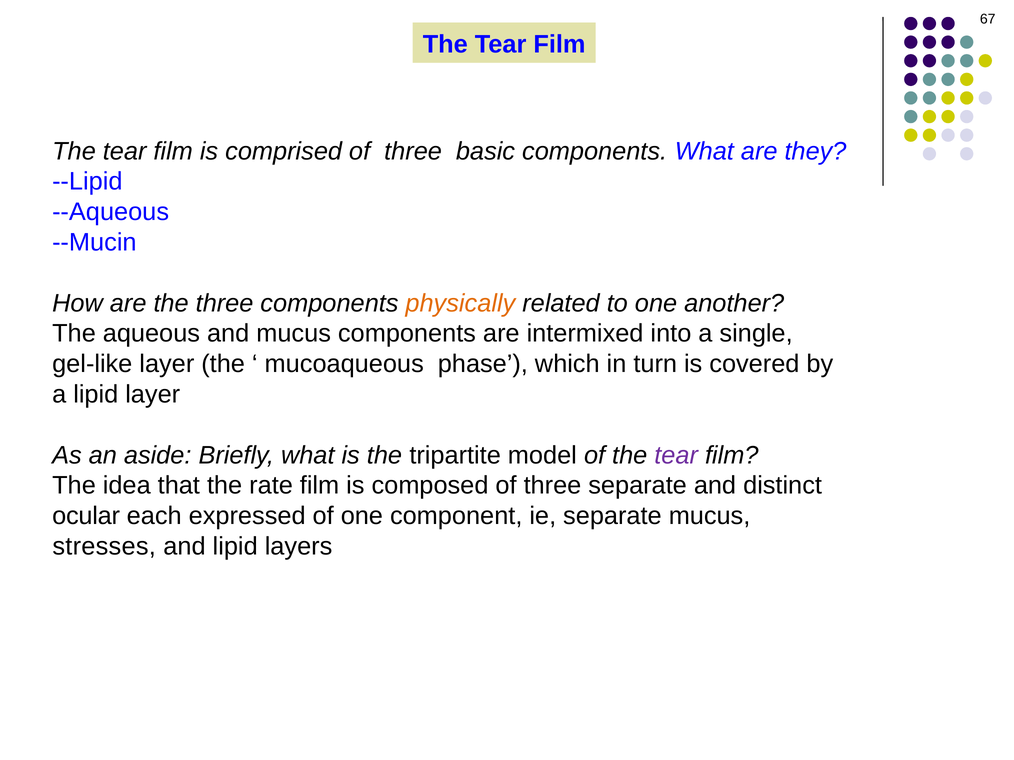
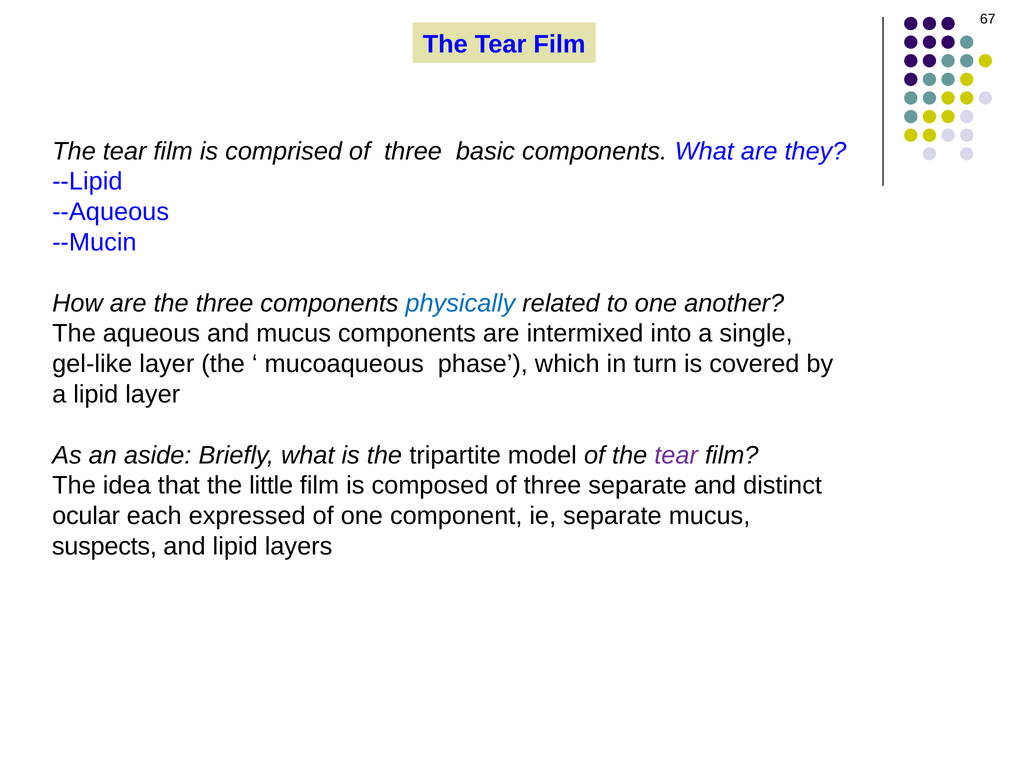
physically colour: orange -> blue
rate: rate -> little
stresses: stresses -> suspects
